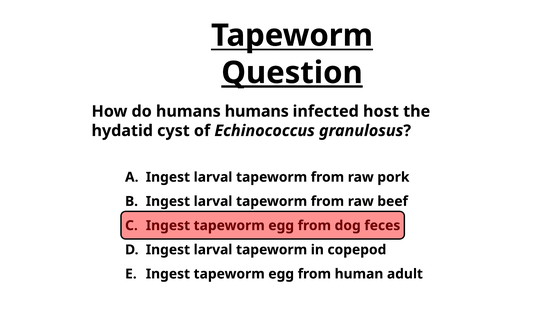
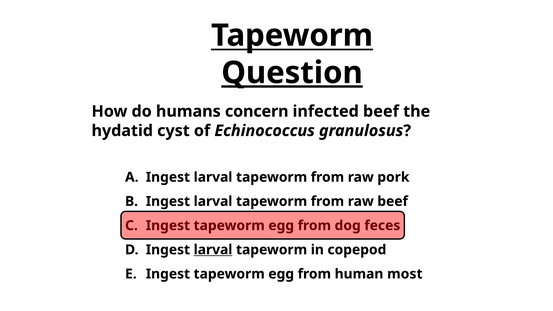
humans humans: humans -> concern
infected host: host -> beef
larval at (213, 250) underline: none -> present
adult: adult -> most
